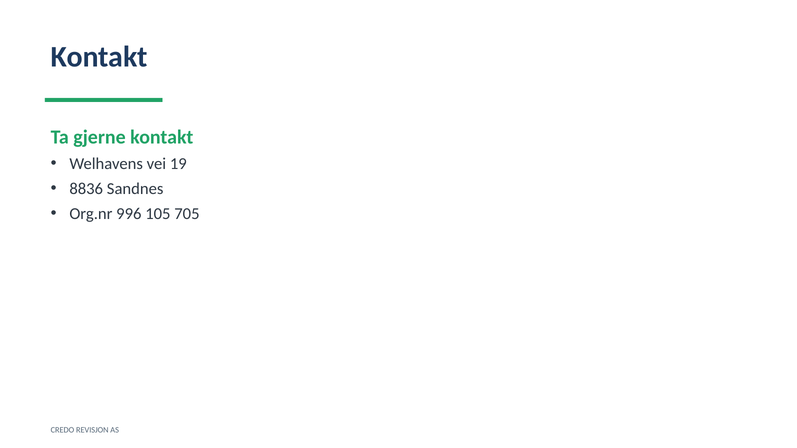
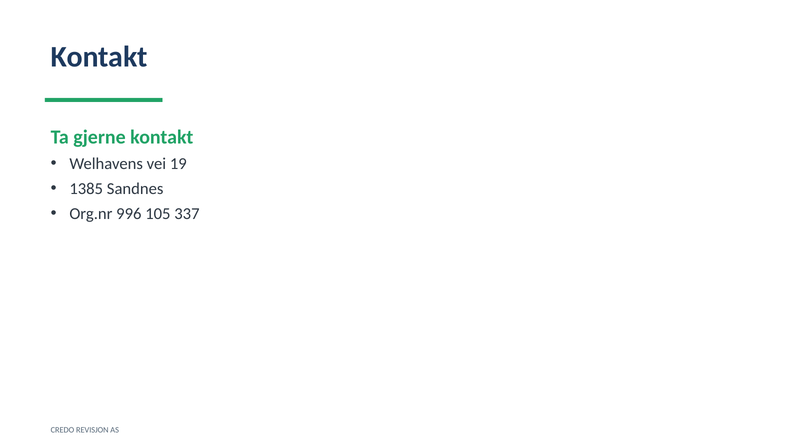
8836: 8836 -> 1385
705: 705 -> 337
